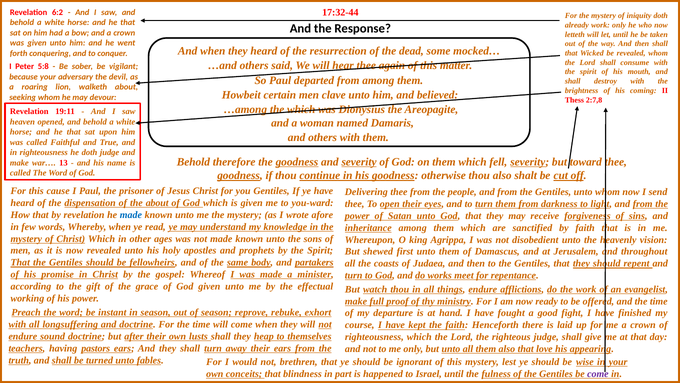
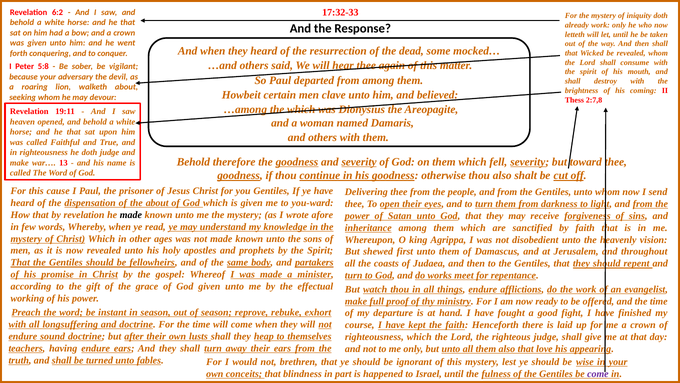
17:32-44: 17:32-44 -> 17:32-33
made at (131, 215) colour: blue -> black
having pastors: pastors -> endure
